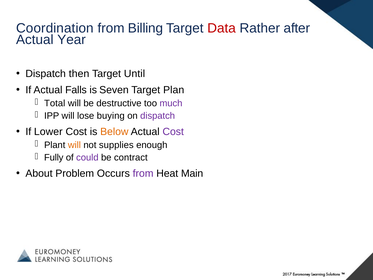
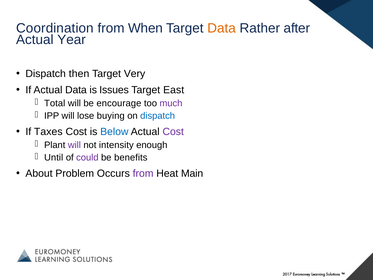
Billing: Billing -> When
Data at (222, 28) colour: red -> orange
Until: Until -> Very
Actual Falls: Falls -> Data
Seven: Seven -> Issues
Plan: Plan -> East
destructive: destructive -> encourage
dispatch at (158, 116) colour: purple -> blue
Lower: Lower -> Taxes
Below colour: orange -> blue
will at (74, 145) colour: orange -> purple
supplies: supplies -> intensity
Fully: Fully -> Until
contract: contract -> benefits
